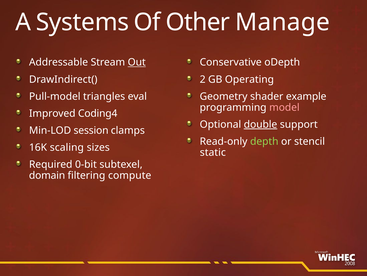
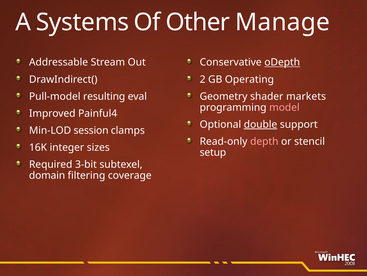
Out underline: present -> none
oDepth underline: none -> present
triangles: triangles -> resulting
example: example -> markets
Coding4: Coding4 -> Painful4
depth colour: light green -> pink
scaling: scaling -> integer
static: static -> setup
0-bit: 0-bit -> 3-bit
compute: compute -> coverage
